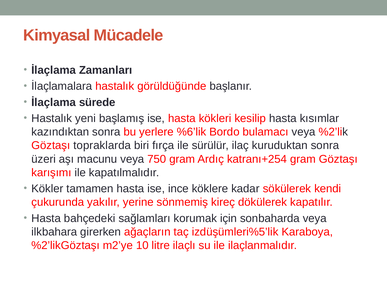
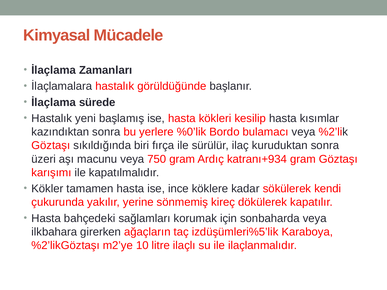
%6’lik: %6’lik -> %0’lik
topraklarda: topraklarda -> sıkıldığında
katranı+254: katranı+254 -> katranı+934
